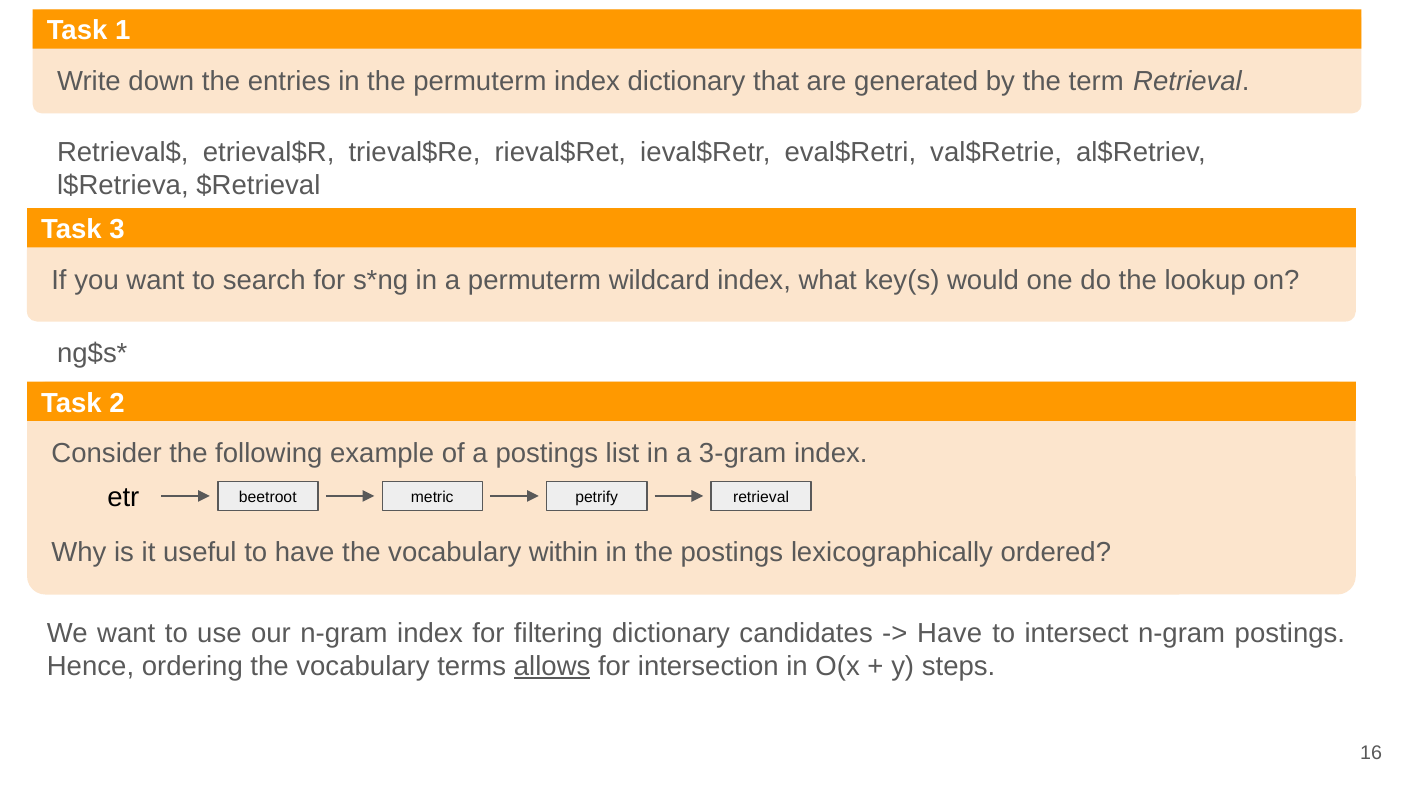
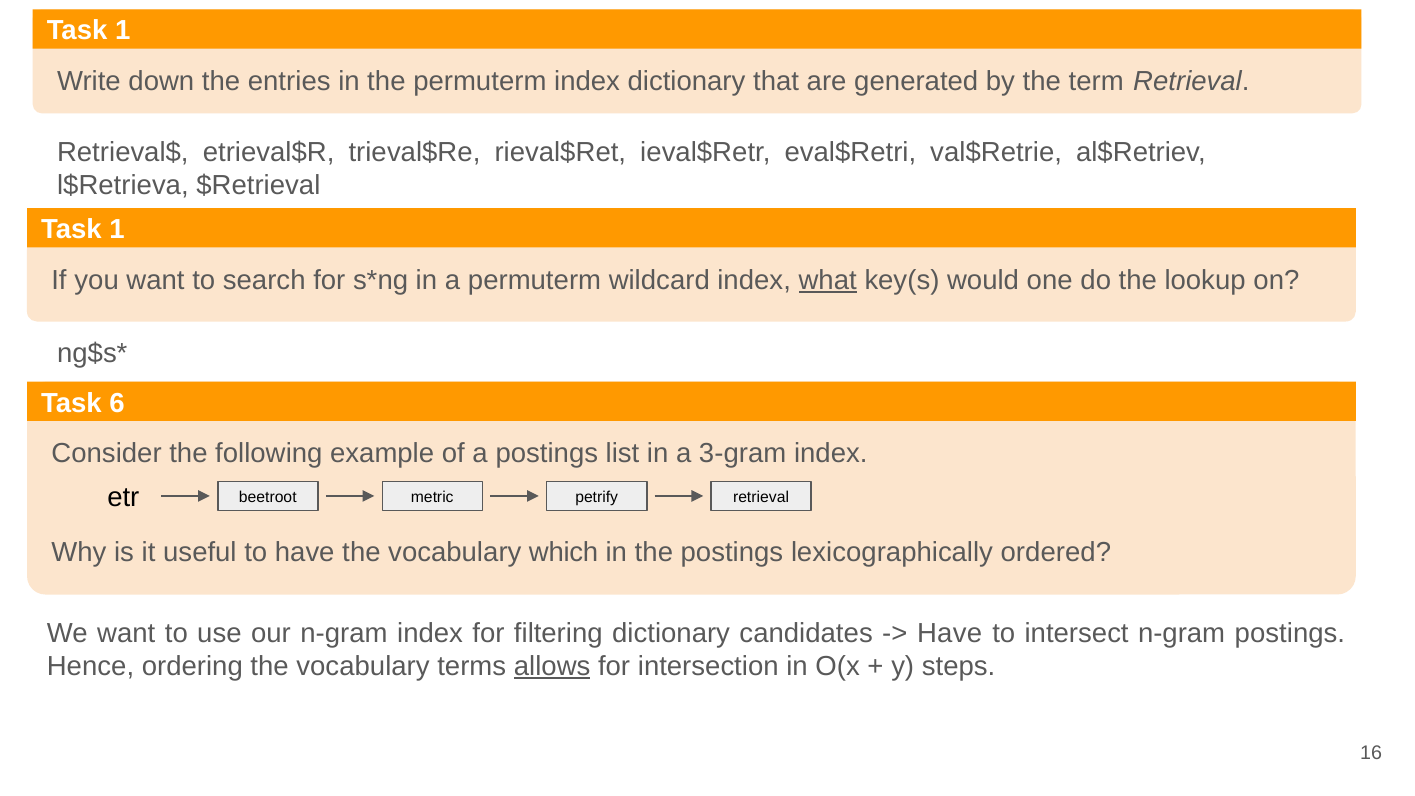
3 at (117, 230): 3 -> 1
what underline: none -> present
2: 2 -> 6
within: within -> which
